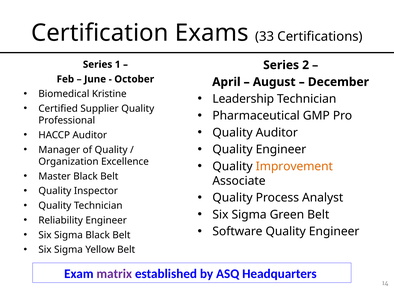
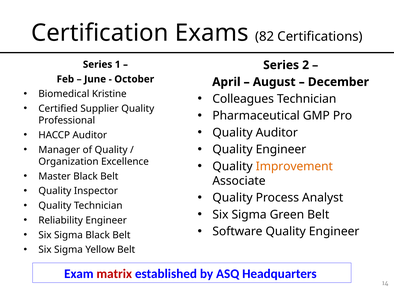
33: 33 -> 82
Leadership: Leadership -> Colleagues
matrix colour: purple -> red
